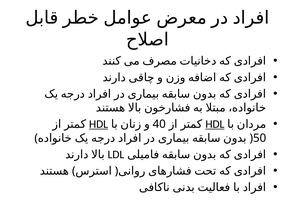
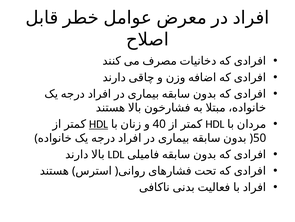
HDL at (215, 124) underline: present -> none
